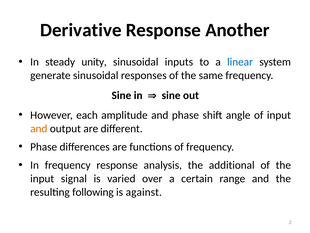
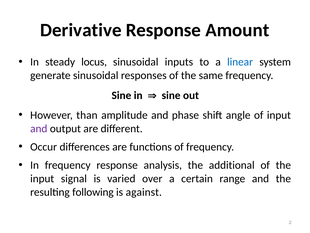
Another: Another -> Amount
unity: unity -> locus
each: each -> than
and at (39, 128) colour: orange -> purple
Phase at (44, 147): Phase -> Occur
